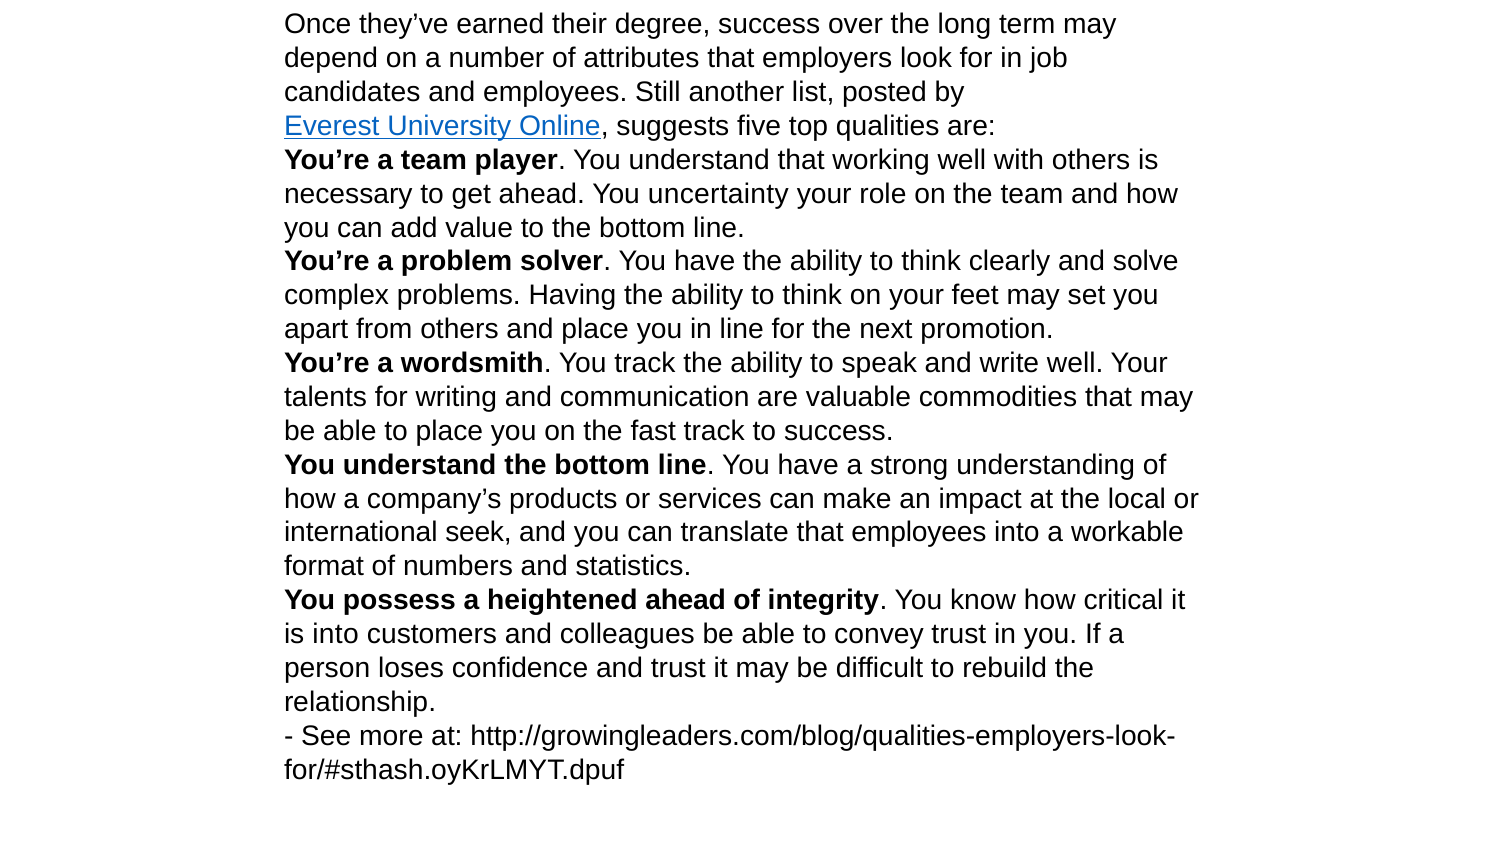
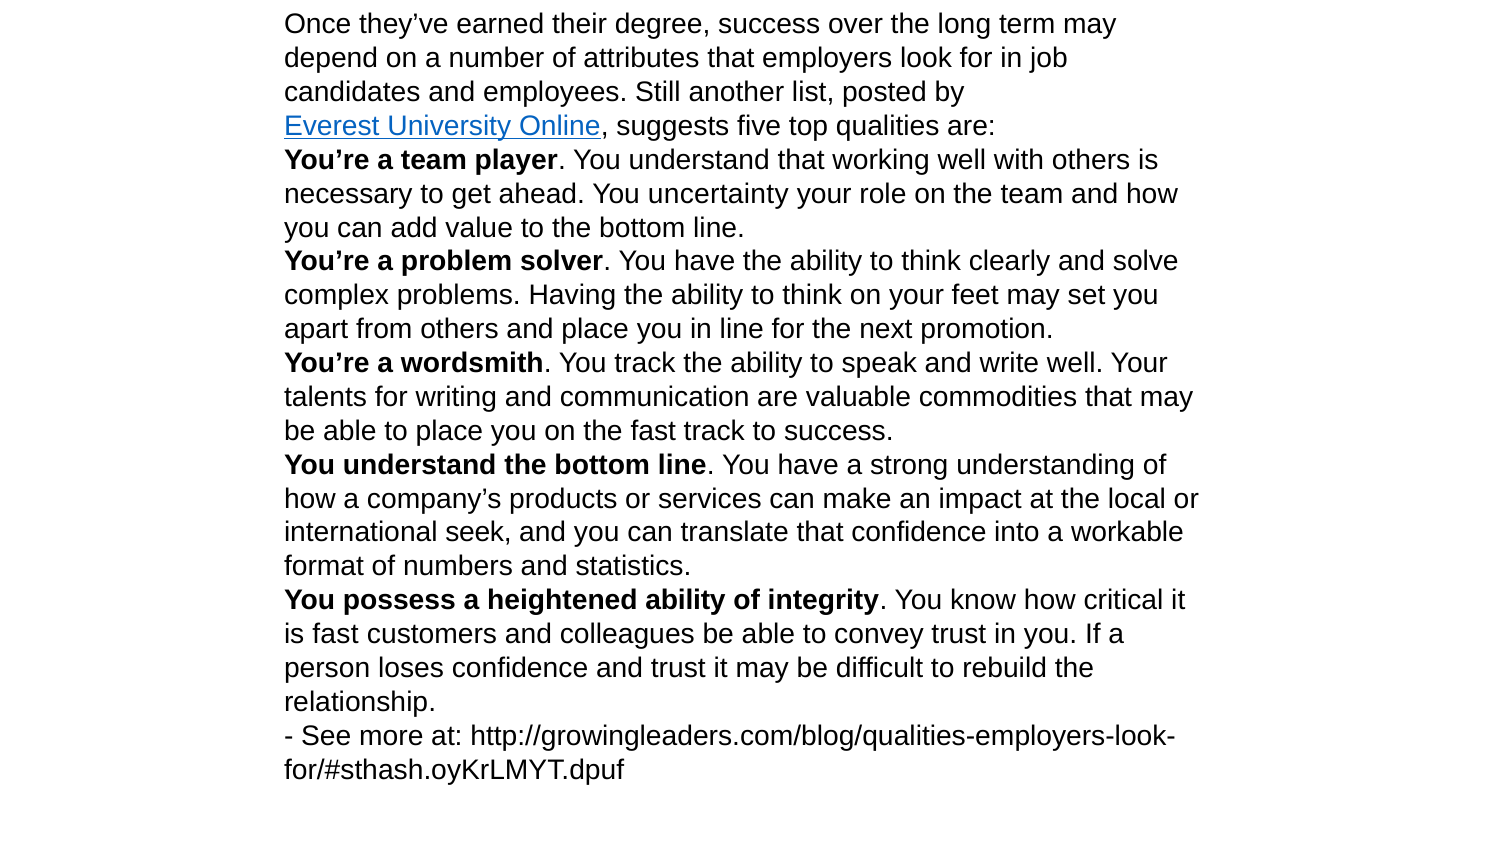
that employees: employees -> confidence
heightened ahead: ahead -> ability
is into: into -> fast
